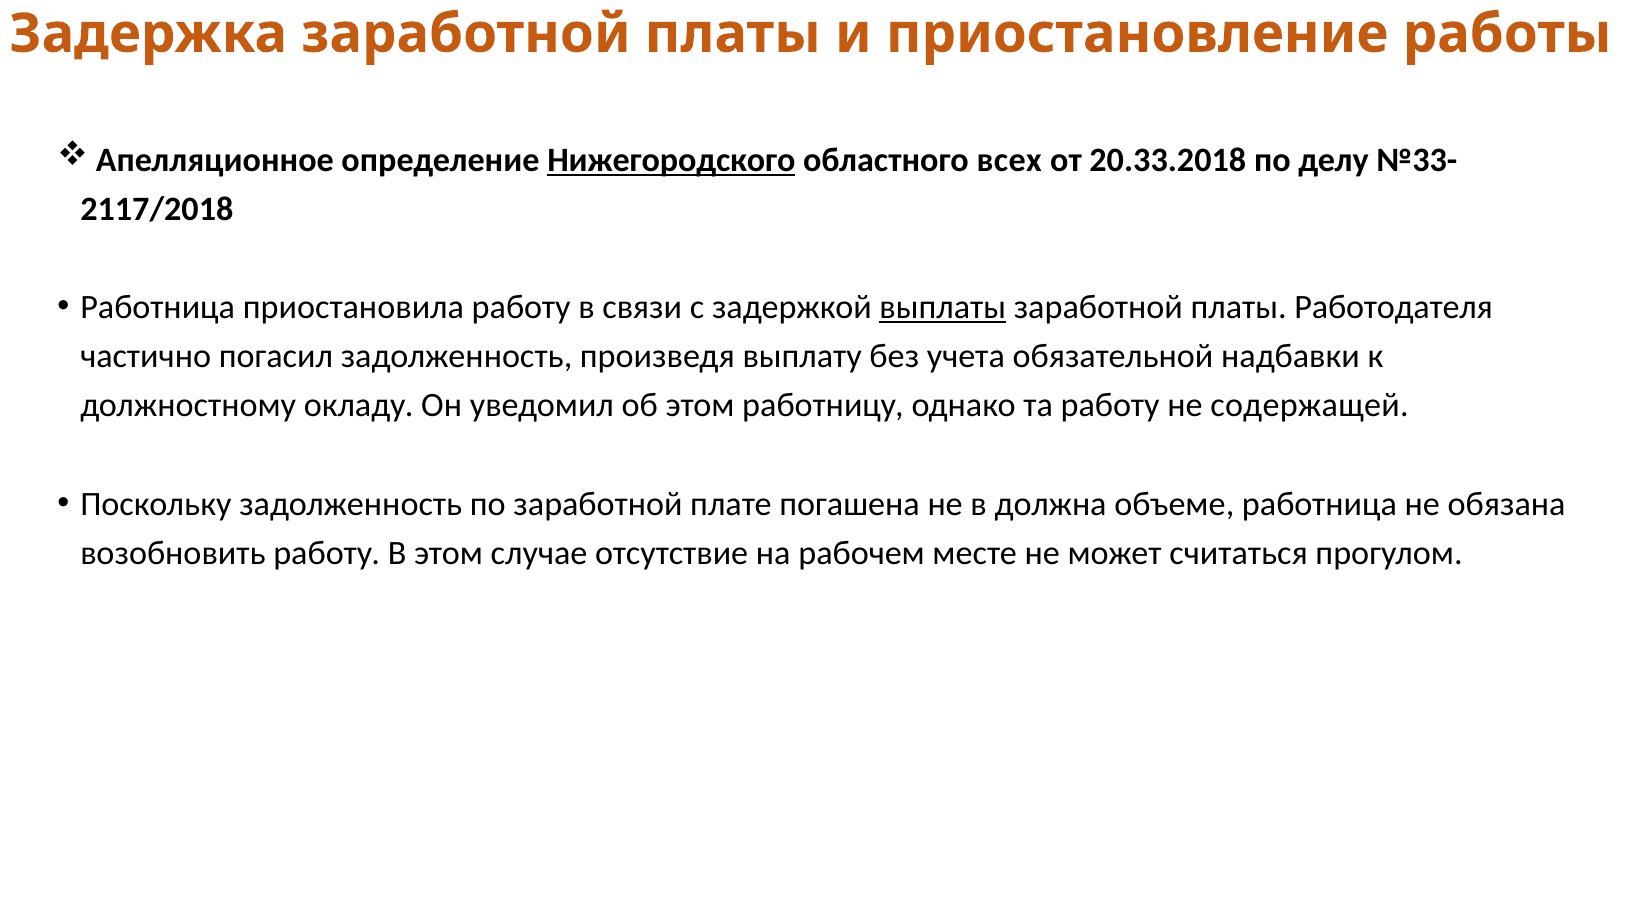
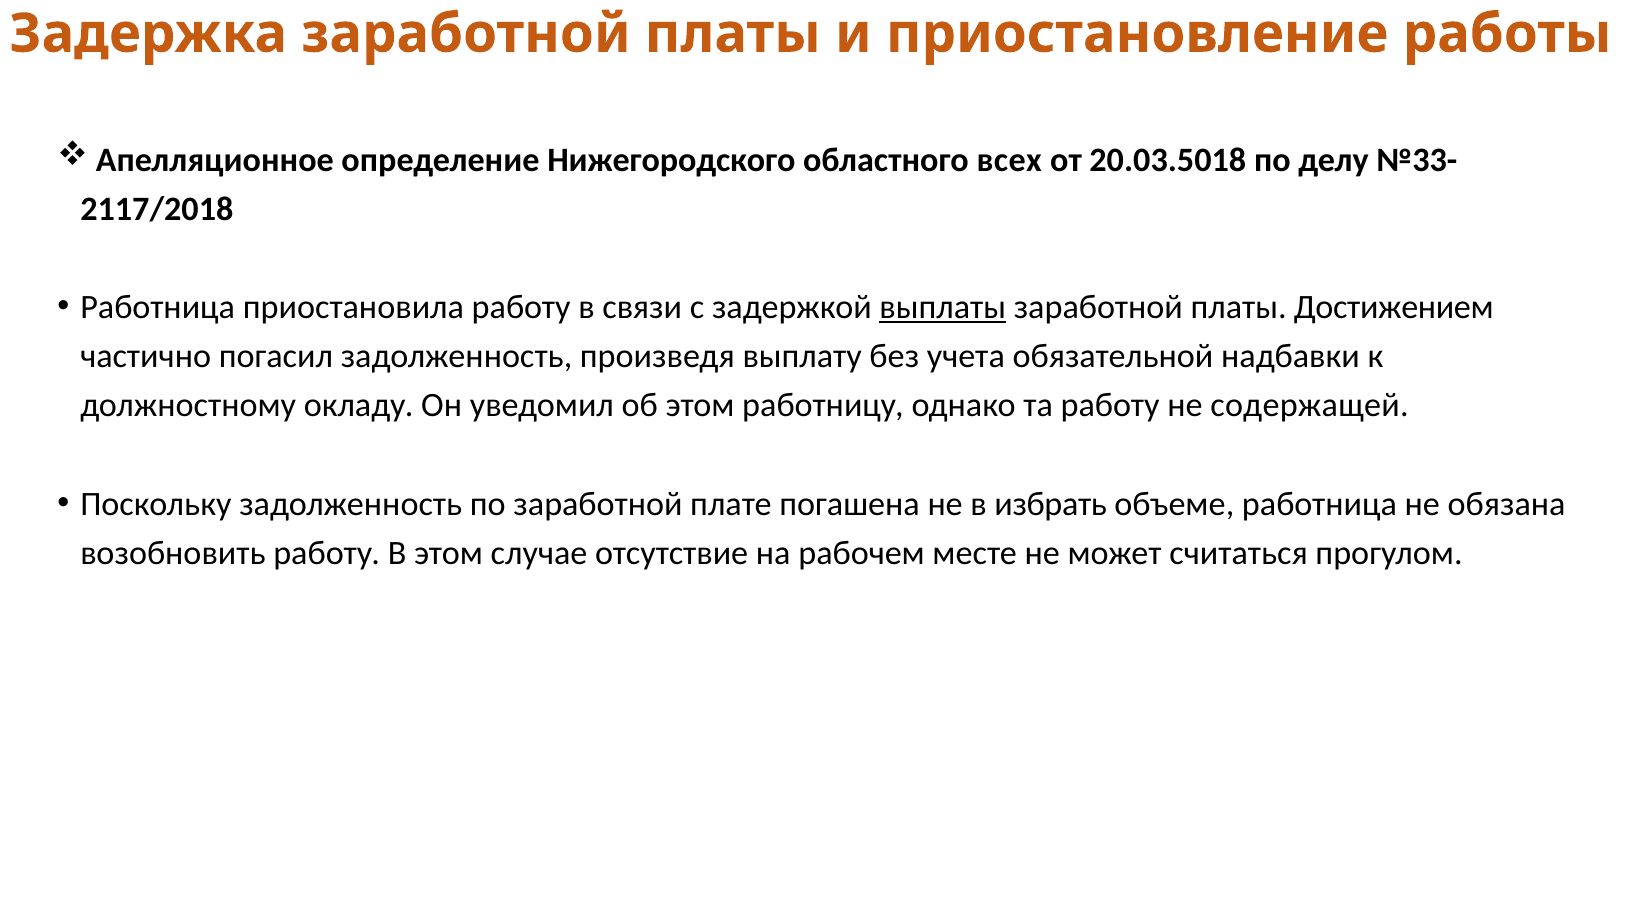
Нижегородского underline: present -> none
20.33.2018: 20.33.2018 -> 20.03.5018
Работодателя: Работодателя -> Достижением
должна: должна -> избрать
